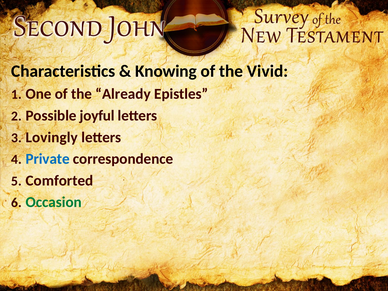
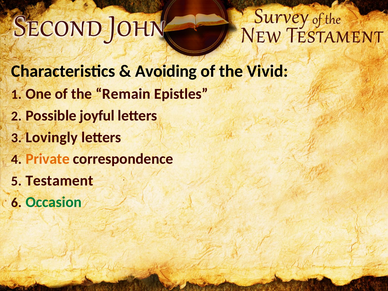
Knowing: Knowing -> Avoiding
Already: Already -> Remain
Private colour: blue -> orange
Comforted: Comforted -> Testament
